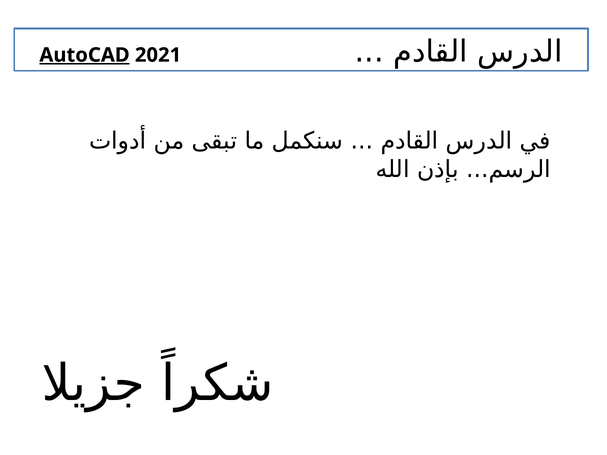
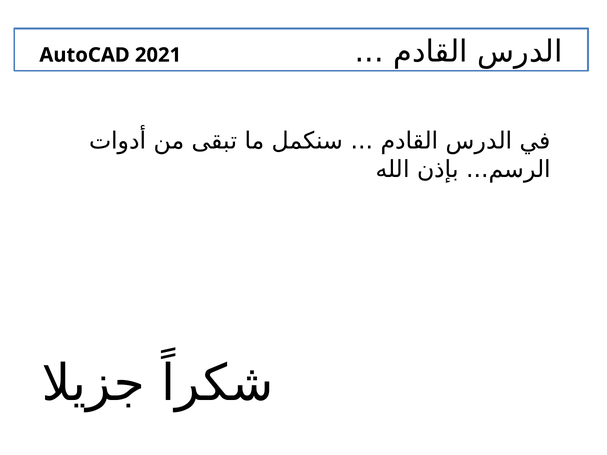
AutoCAD underline: present -> none
